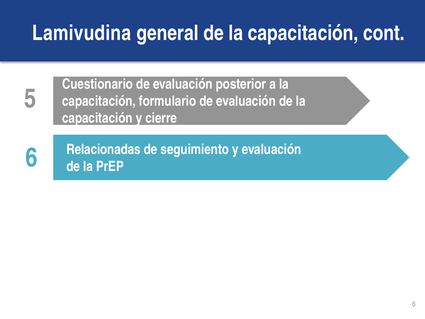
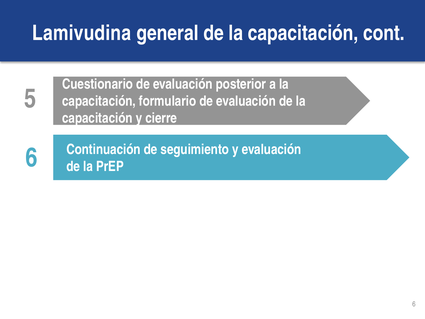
Relacionadas: Relacionadas -> Continuación
